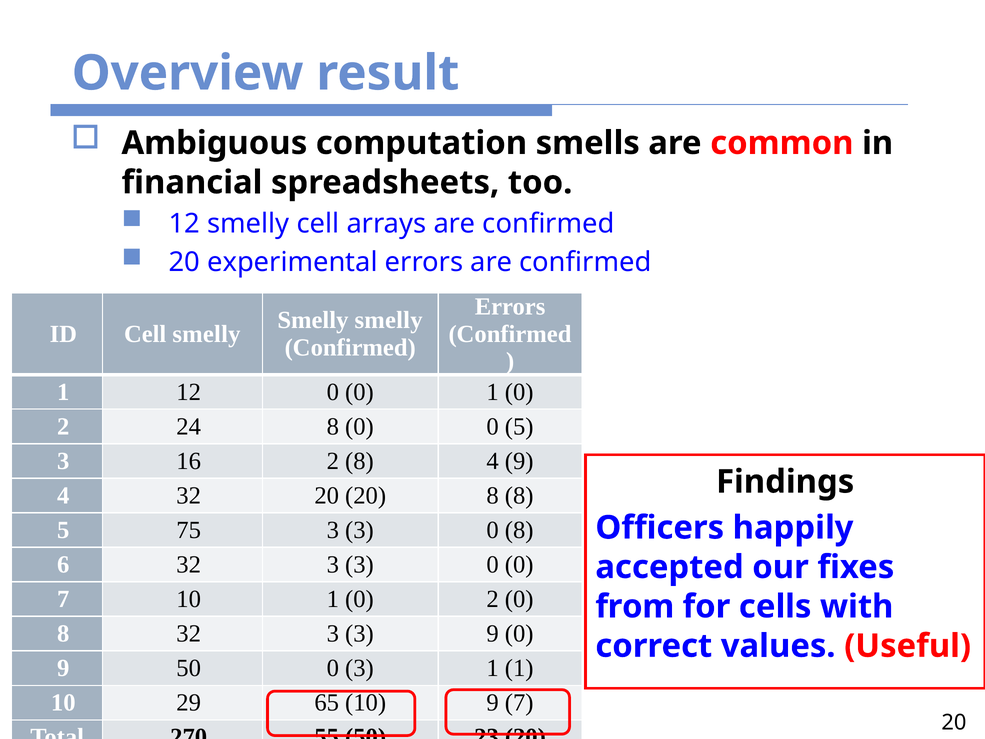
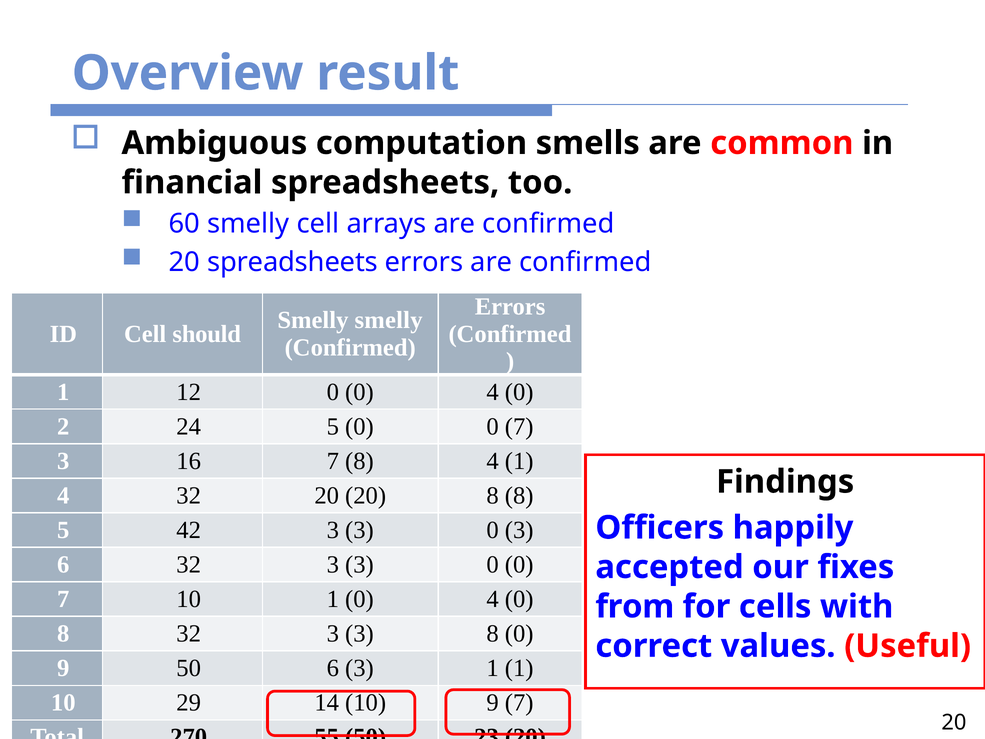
12 at (184, 224): 12 -> 60
20 experimental: experimental -> spreadsheets
Cell smelly: smelly -> should
0 0 1: 1 -> 4
24 8: 8 -> 5
5 at (519, 426): 5 -> 7
16 2: 2 -> 7
4 9: 9 -> 1
75: 75 -> 42
3 0 8: 8 -> 3
10 1 0 2: 2 -> 4
3 9: 9 -> 8
50 0: 0 -> 6
65: 65 -> 14
